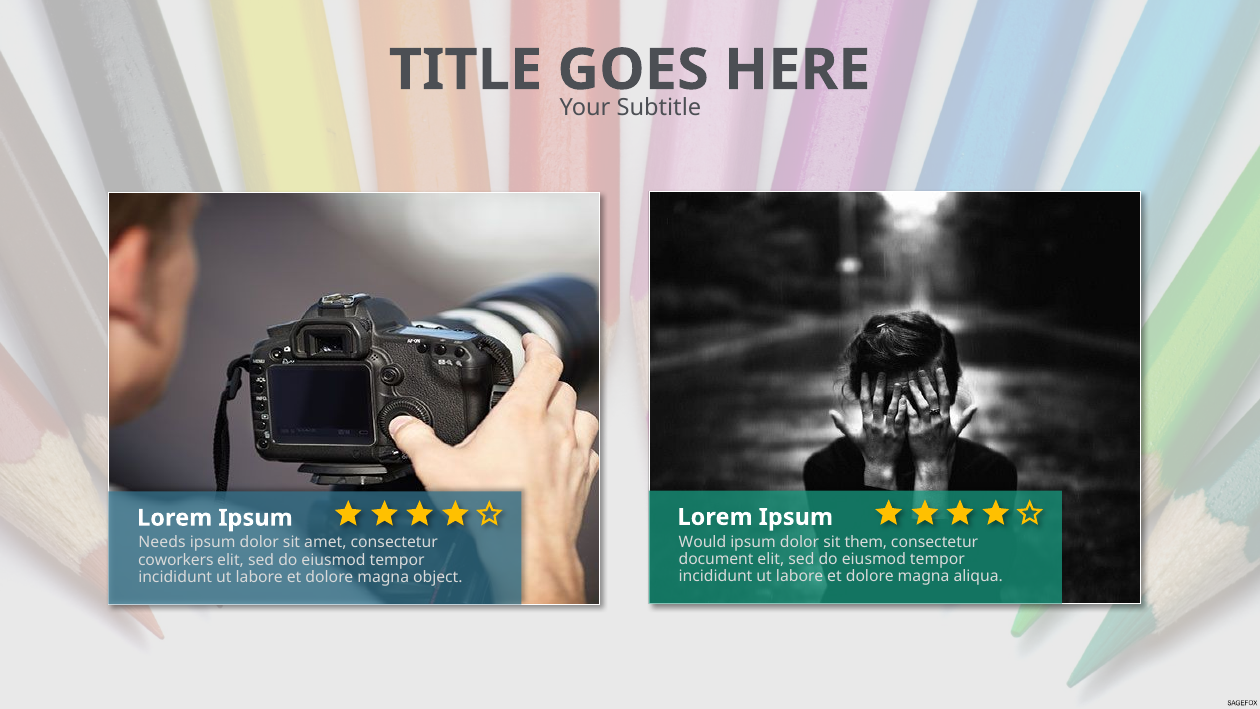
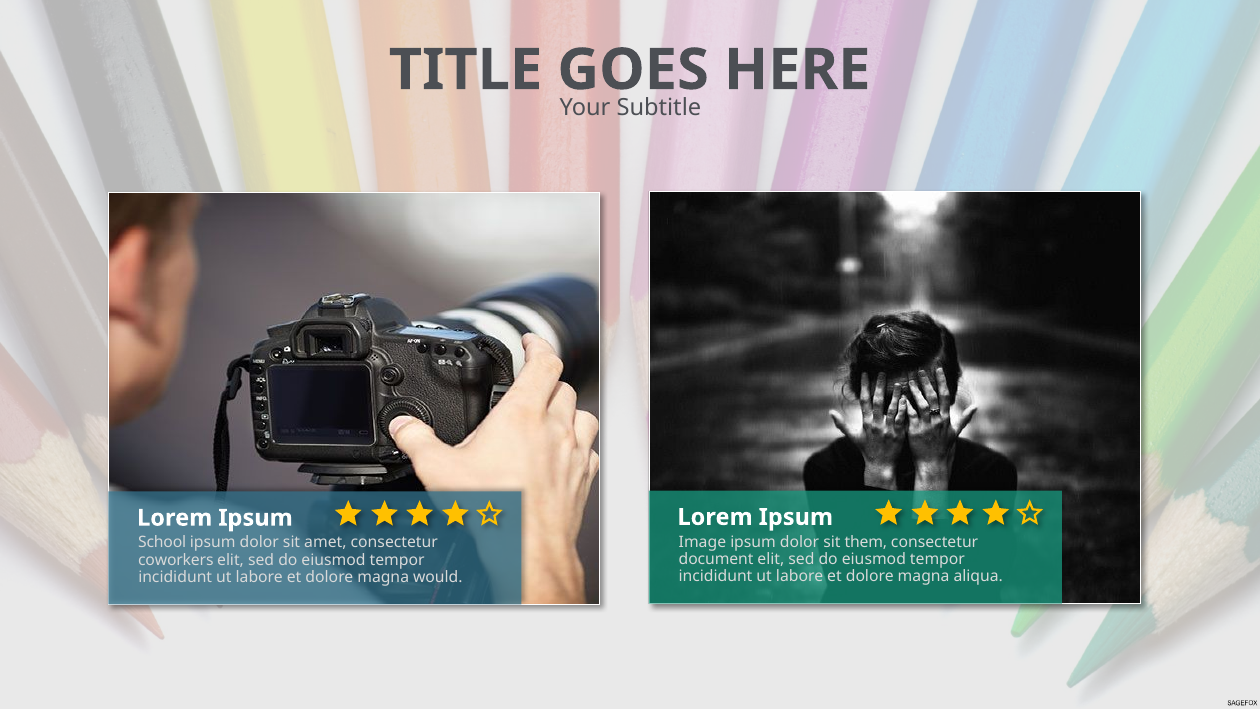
Would: Would -> Image
Needs: Needs -> School
object: object -> would
